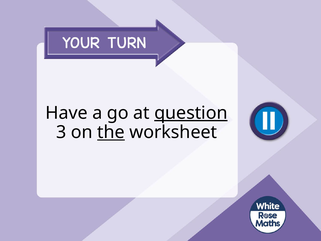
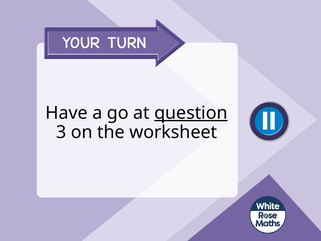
the underline: present -> none
